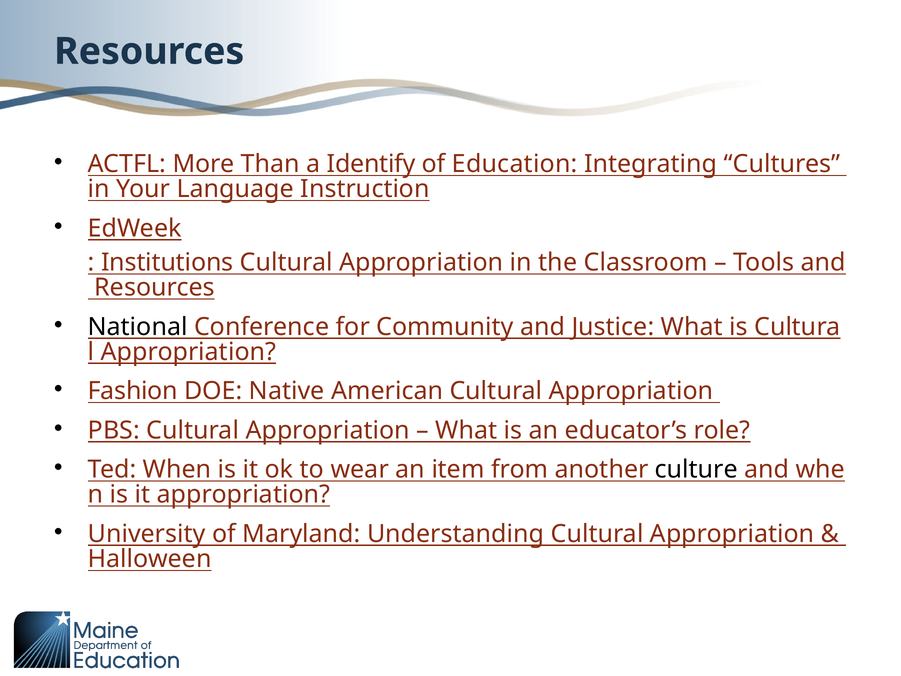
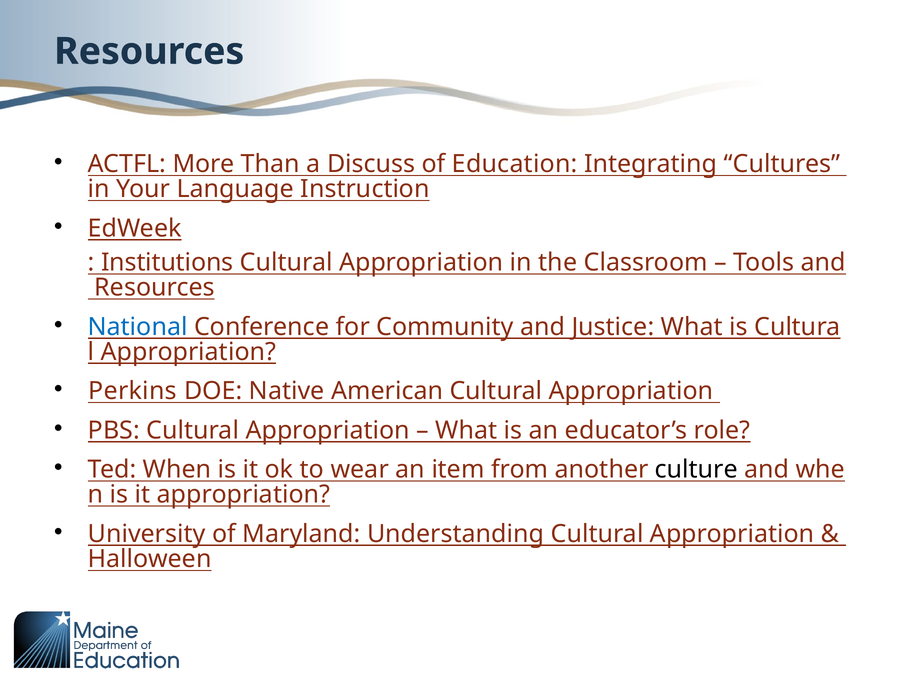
Identify: Identify -> Discuss
National colour: black -> blue
Fashion: Fashion -> Perkins
